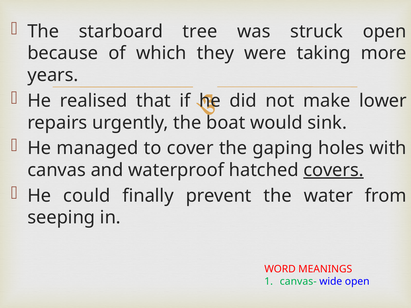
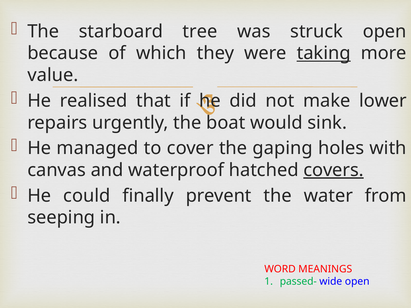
taking underline: none -> present
years: years -> value
canvas-: canvas- -> passed-
